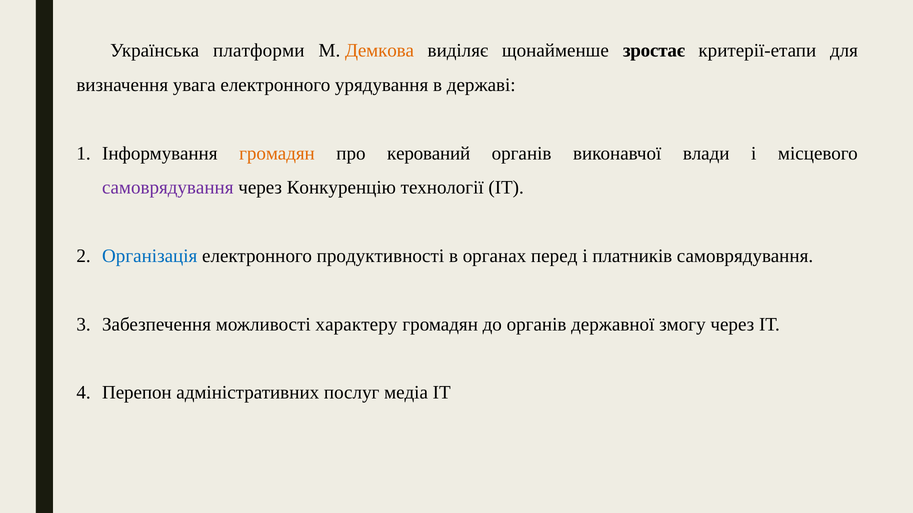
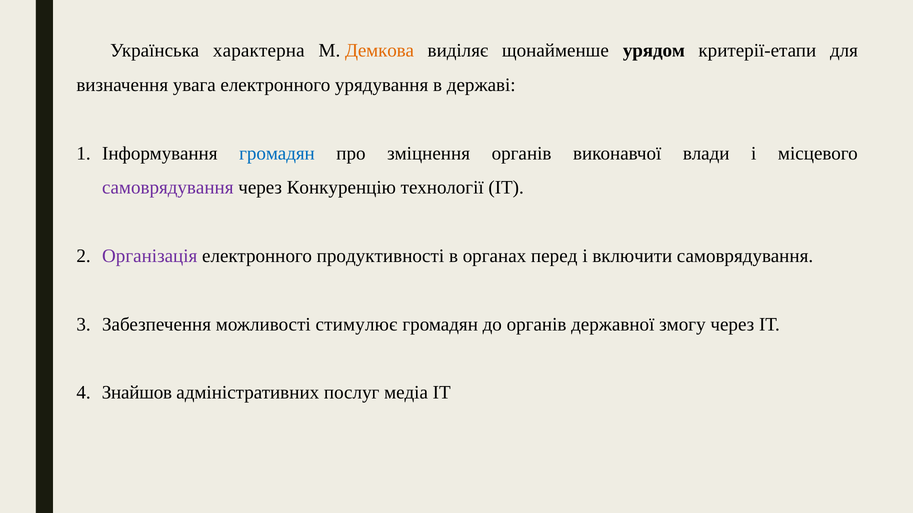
платформи: платформи -> характерна
зростає: зростає -> урядом
громадян at (277, 153) colour: orange -> blue
керований: керований -> зміцнення
Організація colour: blue -> purple
платників: платників -> включити
характеру: характеру -> стимулює
Перепон: Перепон -> Знайшов
